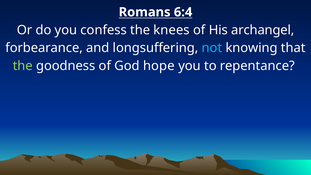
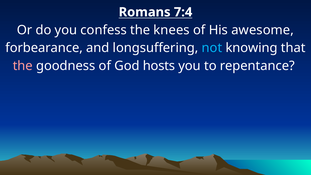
6:4: 6:4 -> 7:4
archangel: archangel -> awesome
the at (23, 66) colour: light green -> pink
hope: hope -> hosts
